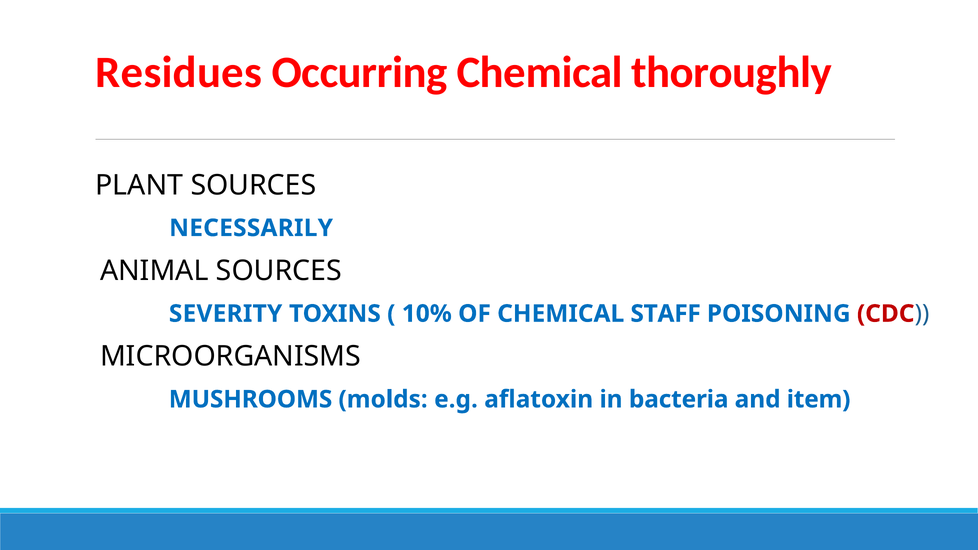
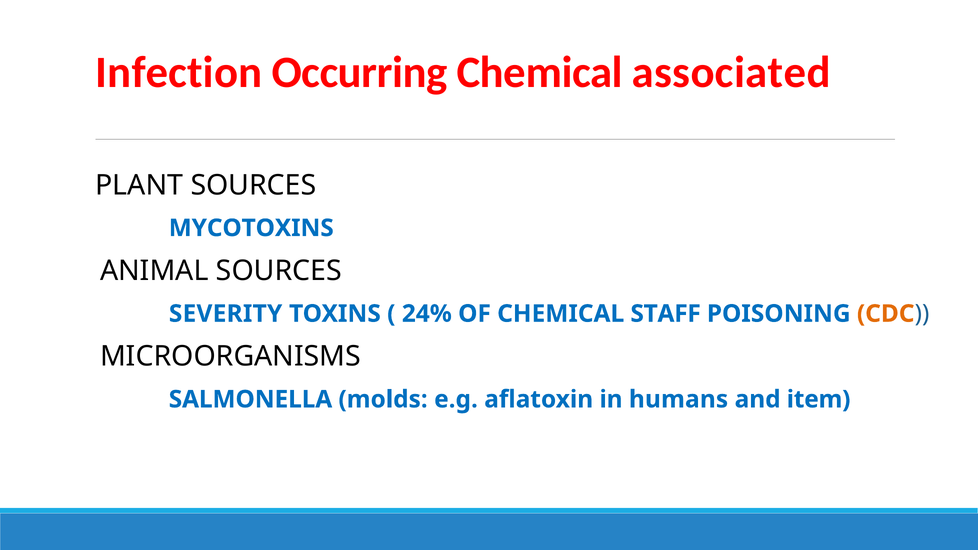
Residues: Residues -> Infection
thoroughly: thoroughly -> associated
NECESSARILY: NECESSARILY -> MYCOTOXINS
10%: 10% -> 24%
CDC colour: red -> orange
MUSHROOMS: MUSHROOMS -> SALMONELLA
bacteria: bacteria -> humans
